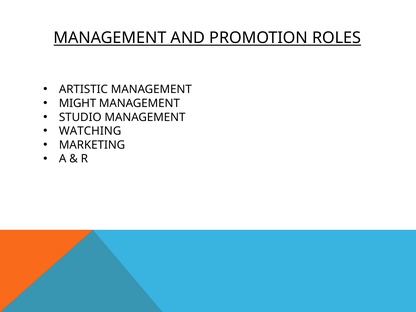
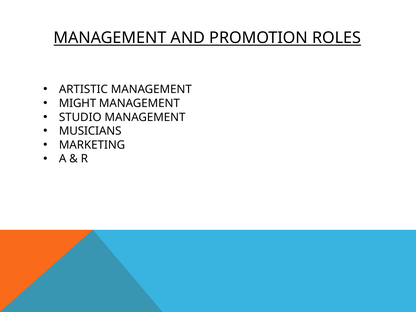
WATCHING: WATCHING -> MUSICIANS
